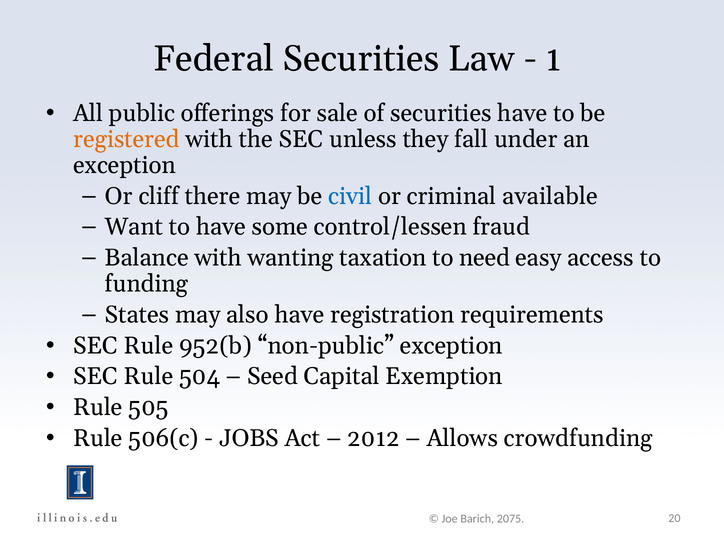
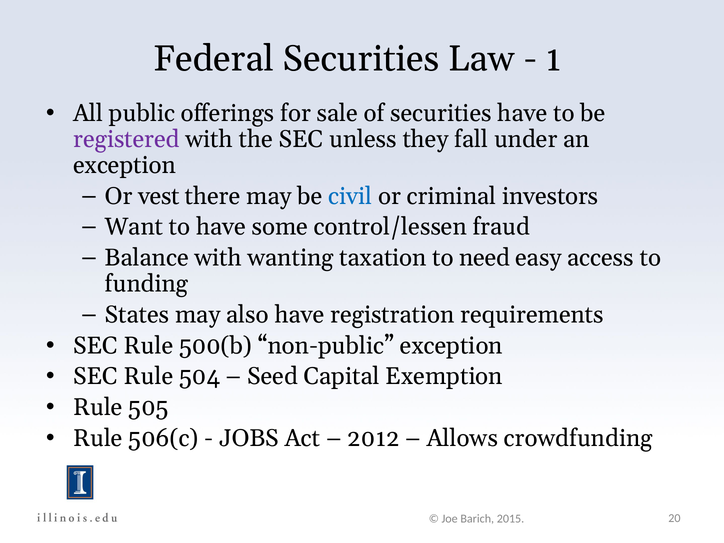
registered colour: orange -> purple
cliff: cliff -> vest
available: available -> investors
952(b: 952(b -> 500(b
2075: 2075 -> 2015
